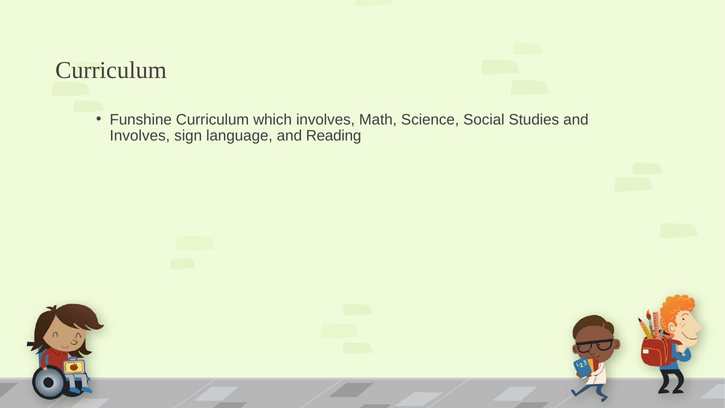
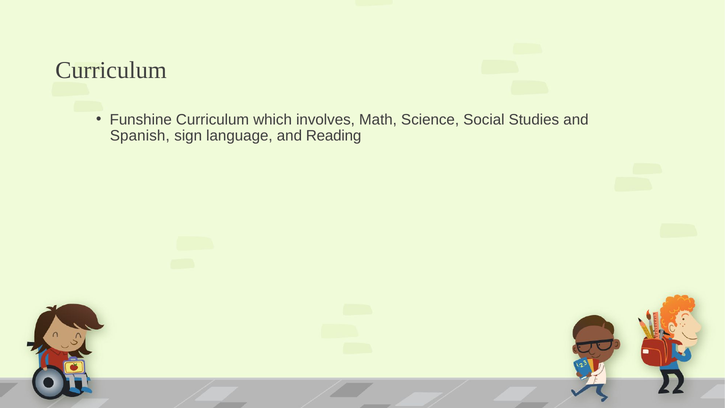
Involves at (140, 136): Involves -> Spanish
